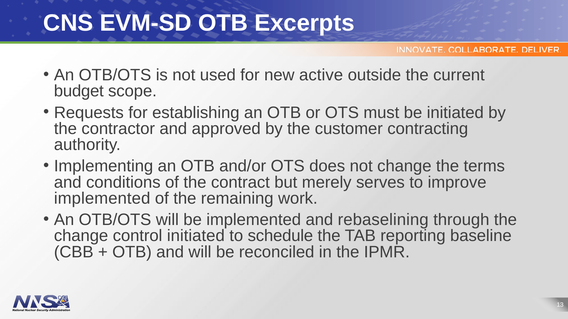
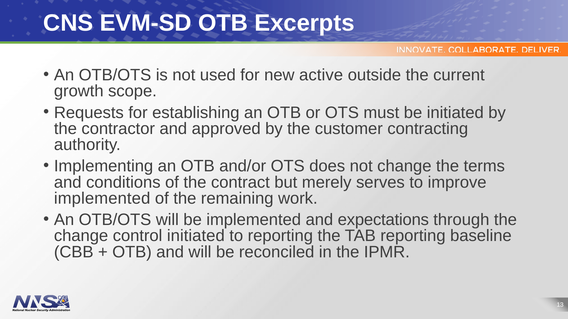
budget: budget -> growth
rebaselining: rebaselining -> expectations
to schedule: schedule -> reporting
